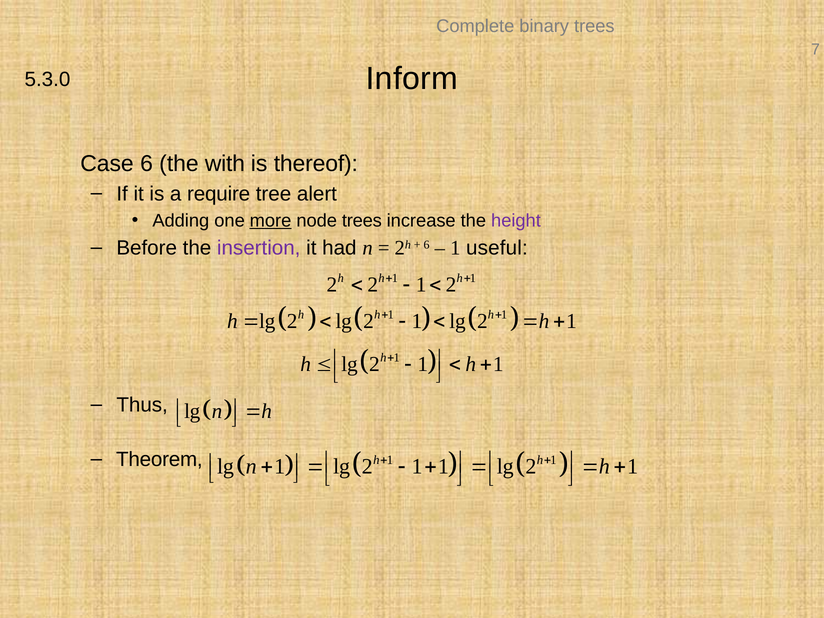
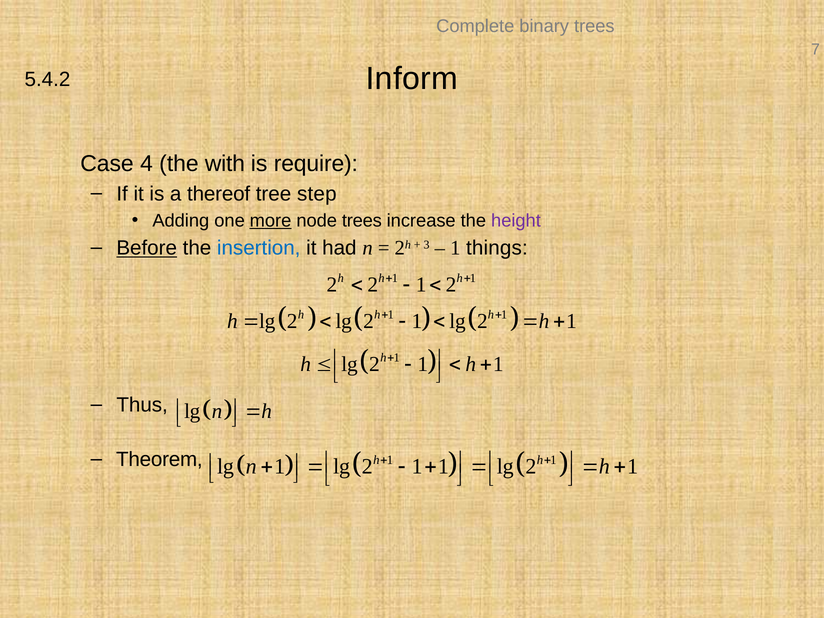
5.3.0: 5.3.0 -> 5.4.2
Case 6: 6 -> 4
thereof: thereof -> require
require: require -> thereof
alert: alert -> step
Before underline: none -> present
insertion colour: purple -> blue
6 at (426, 245): 6 -> 3
useful: useful -> things
